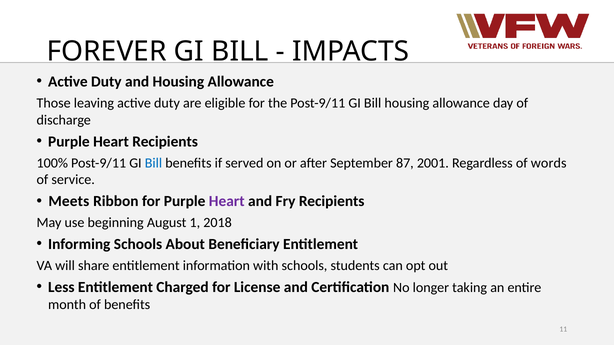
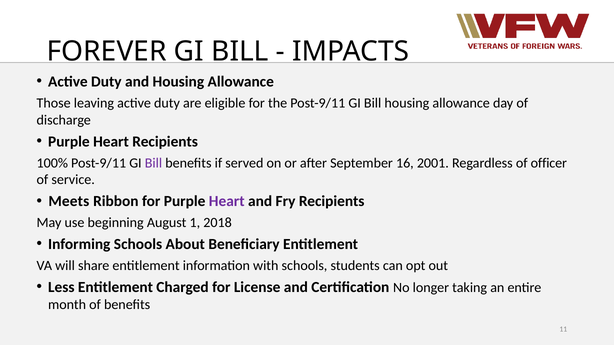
Bill at (153, 163) colour: blue -> purple
87: 87 -> 16
words: words -> officer
